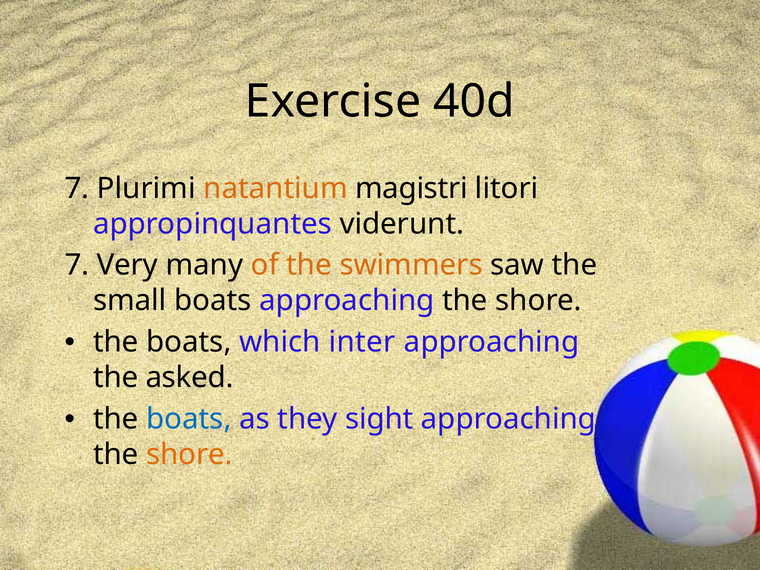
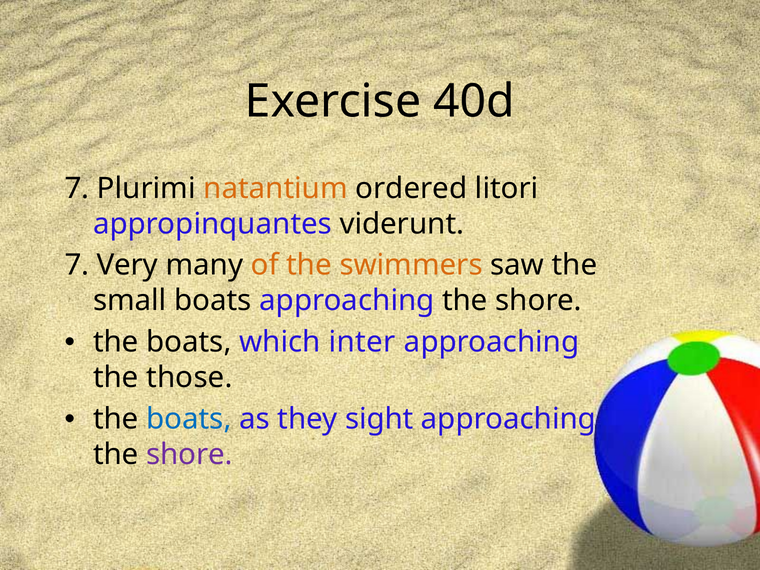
magistri: magistri -> ordered
asked: asked -> those
shore at (190, 454) colour: orange -> purple
